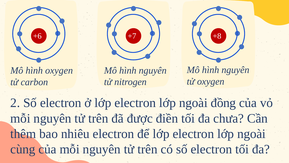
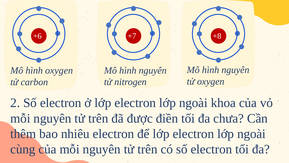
đồng: đồng -> khoa
